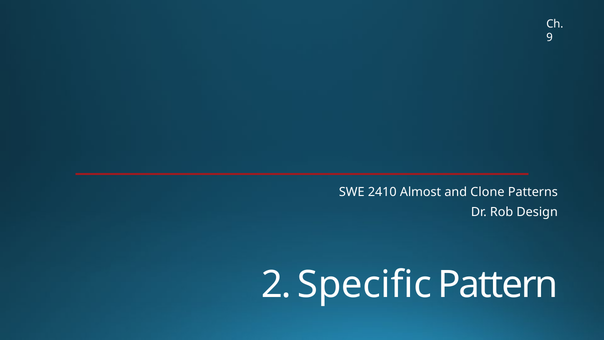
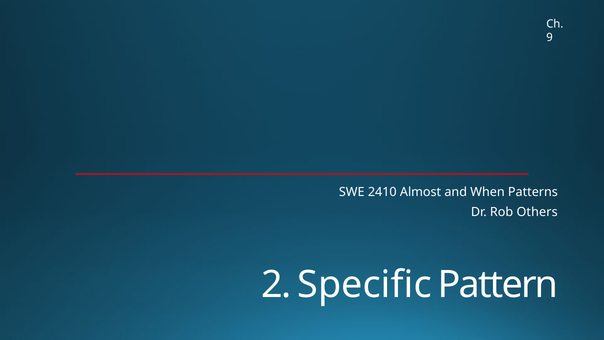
Clone: Clone -> When
Design: Design -> Others
